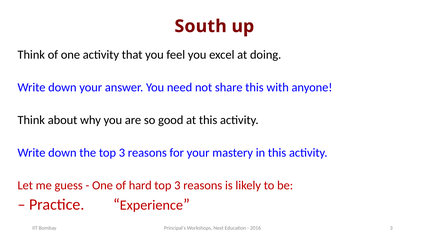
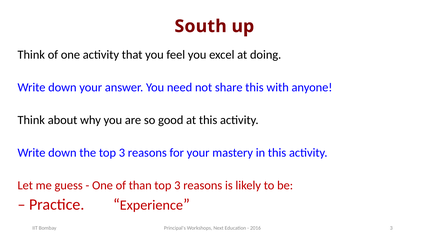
hard: hard -> than
